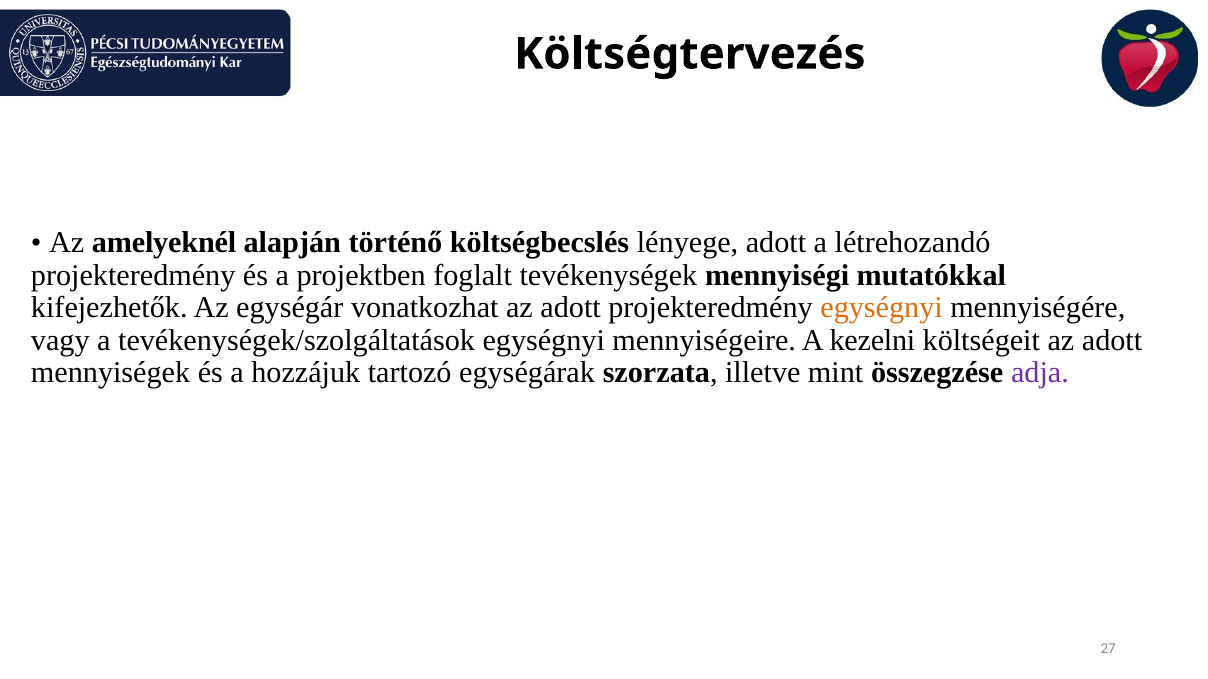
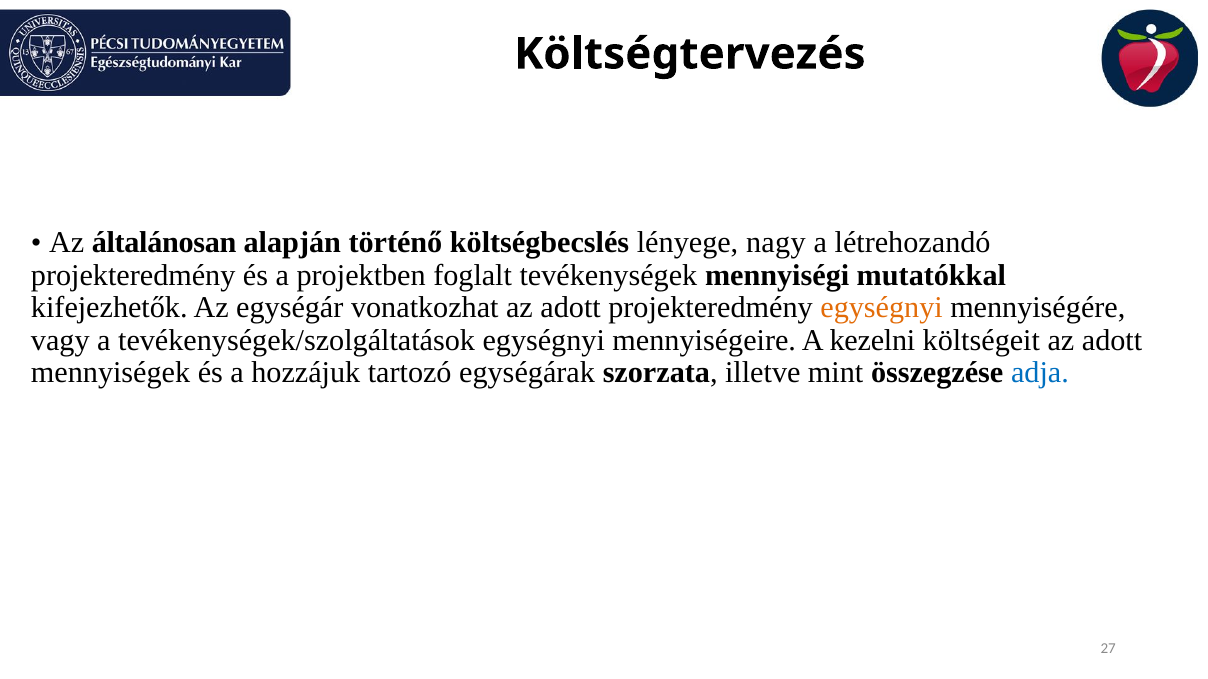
amelyeknél: amelyeknél -> általánosan
lényege adott: adott -> nagy
adja colour: purple -> blue
